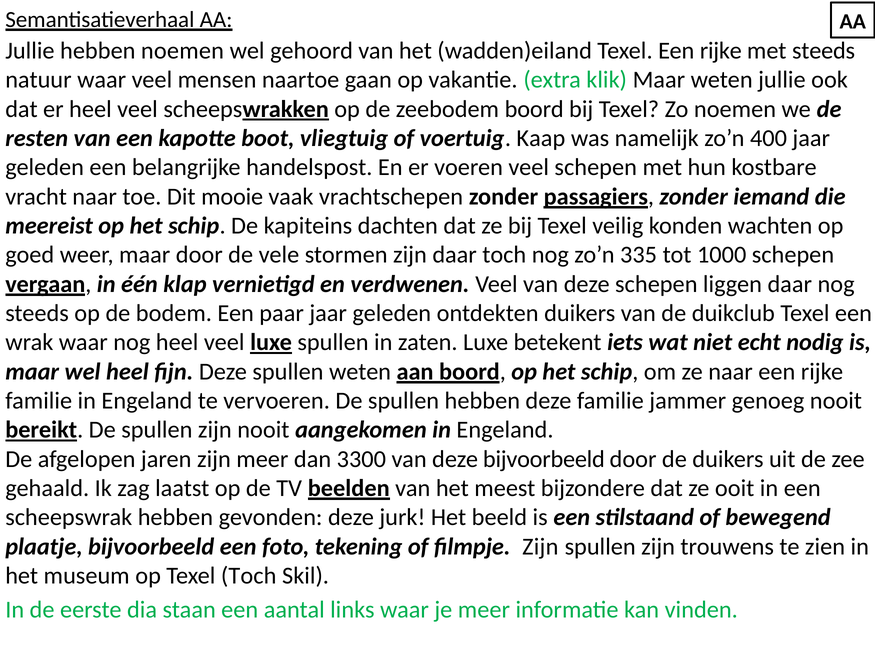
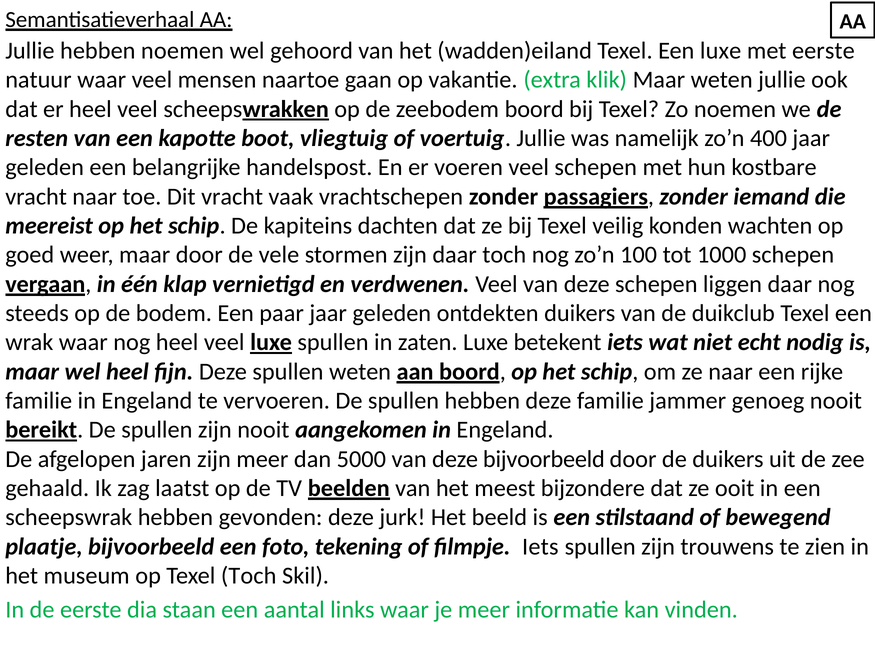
Texel Een rijke: rijke -> luxe
met steeds: steeds -> eerste
voertuig Kaap: Kaap -> Jullie
Dit mooie: mooie -> vracht
335: 335 -> 100
3300: 3300 -> 5000
filmpje Zijn: Zijn -> Iets
